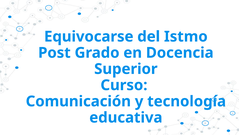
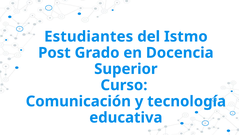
Equivocarse: Equivocarse -> Estudiantes
